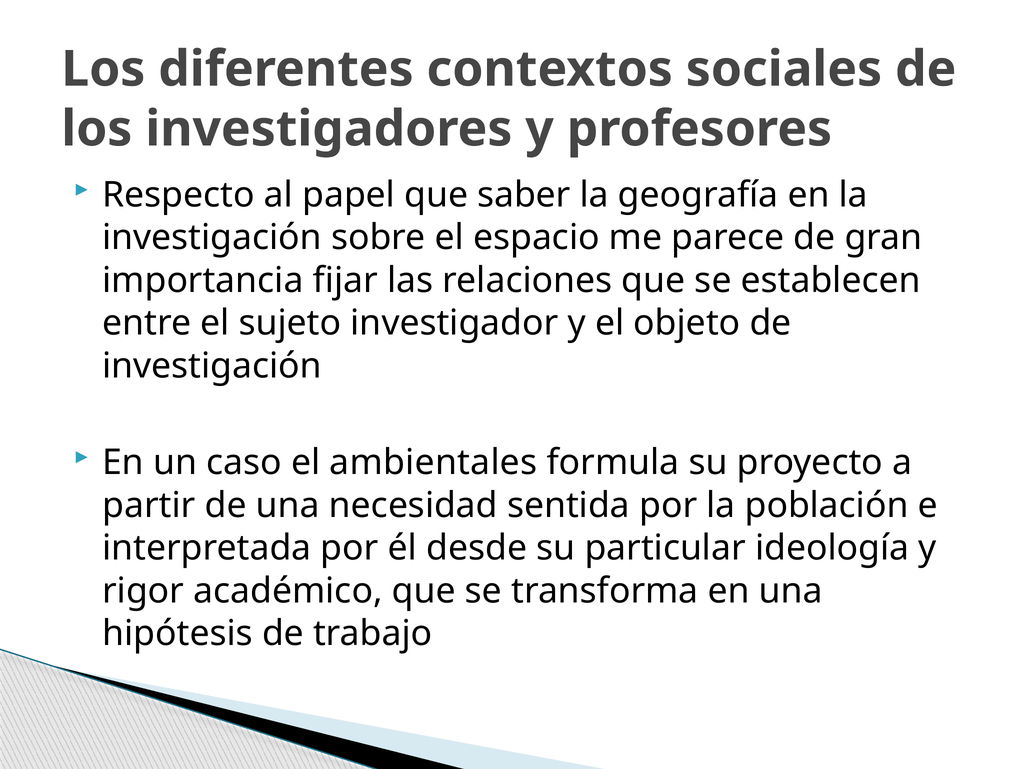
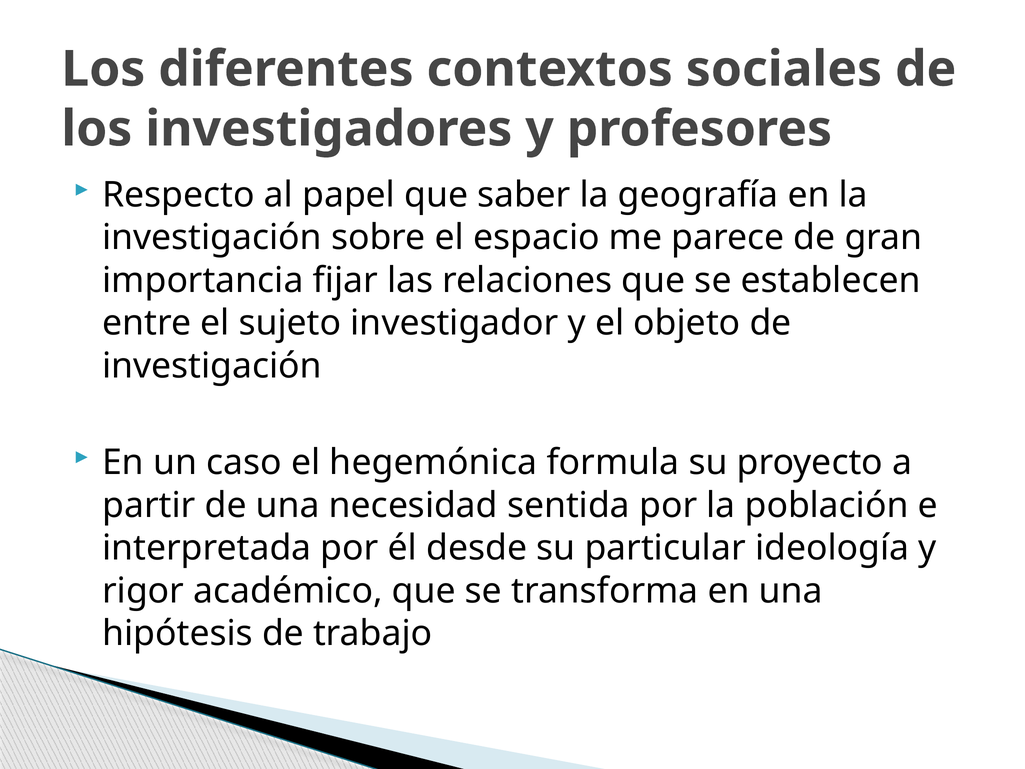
ambientales: ambientales -> hegemónica
